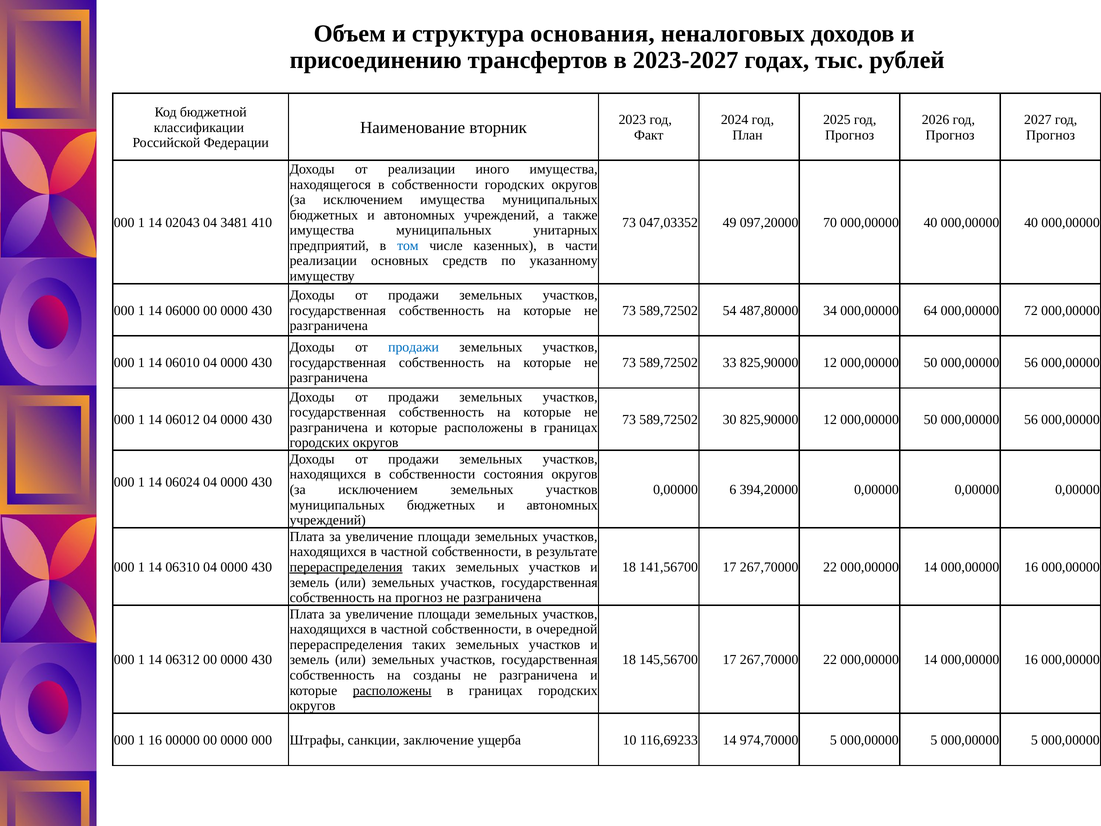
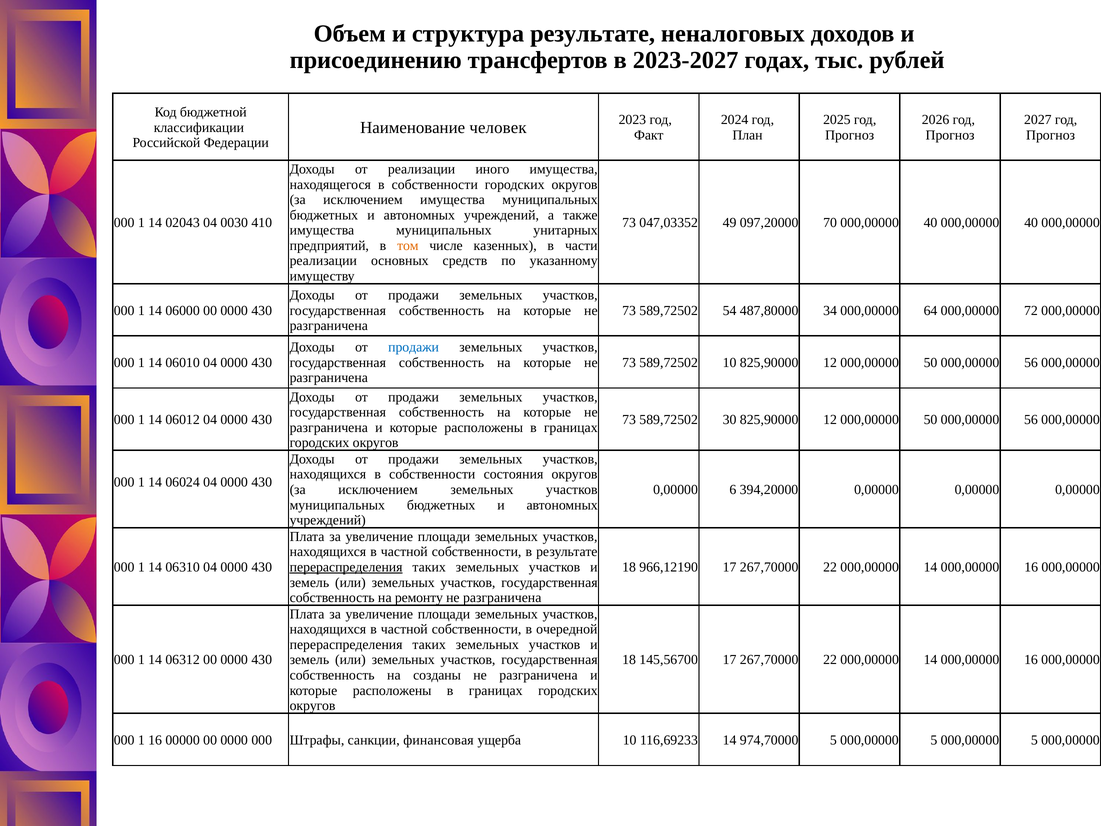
структура основания: основания -> результате
вторник: вторник -> человек
3481: 3481 -> 0030
том colour: blue -> orange
589,72502 33: 33 -> 10
141,56700: 141,56700 -> 966,12190
на прогноз: прогноз -> ремонту
расположены at (392, 690) underline: present -> none
заключение: заключение -> финансовая
